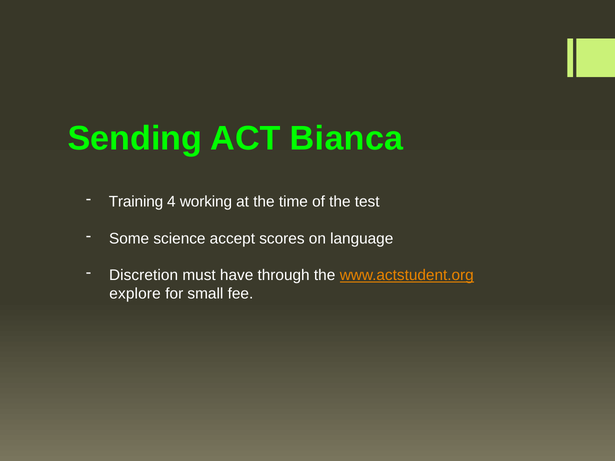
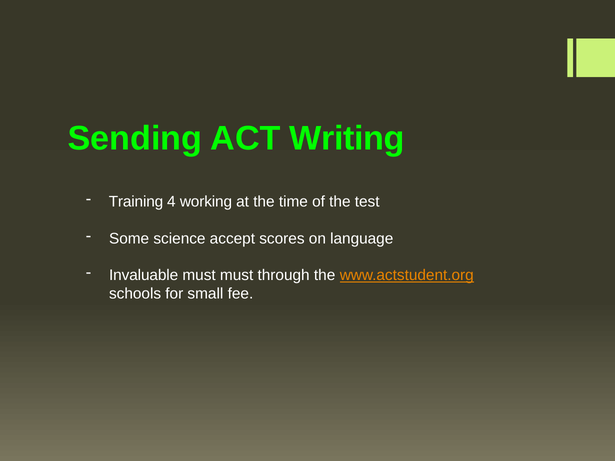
Bianca: Bianca -> Writing
Discretion: Discretion -> Invaluable
must have: have -> must
explore: explore -> schools
